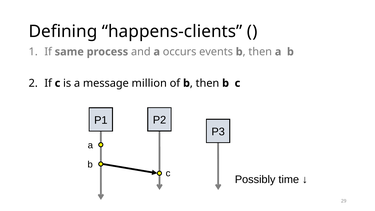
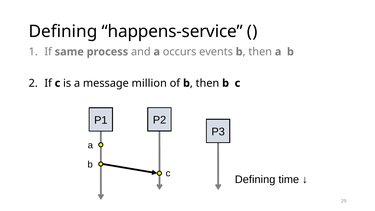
happens-clients: happens-clients -> happens-service
Possibly at (255, 180): Possibly -> Defining
